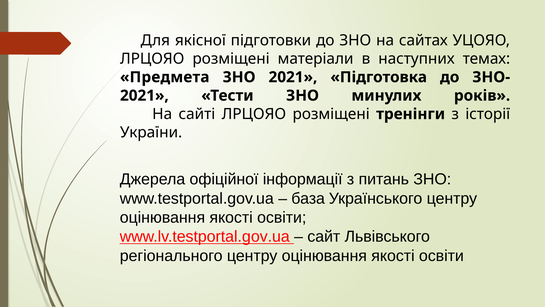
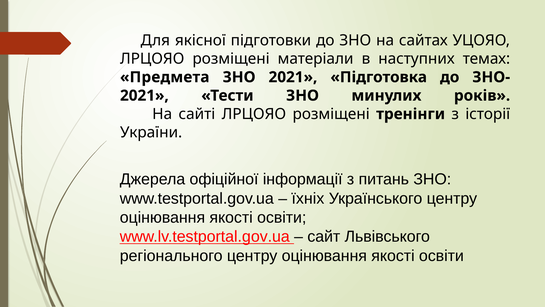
база: база -> їхніх
